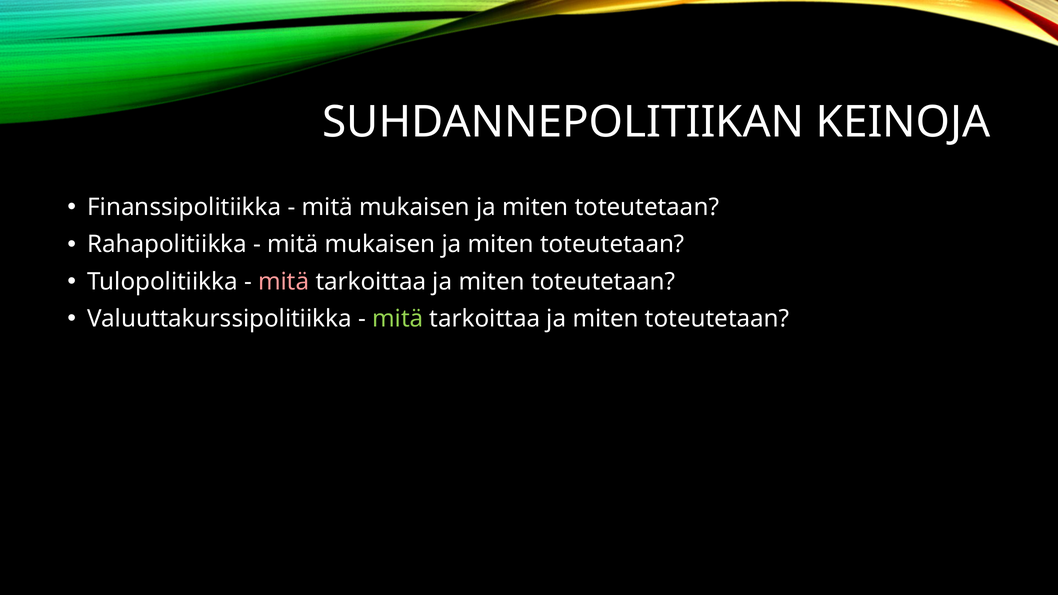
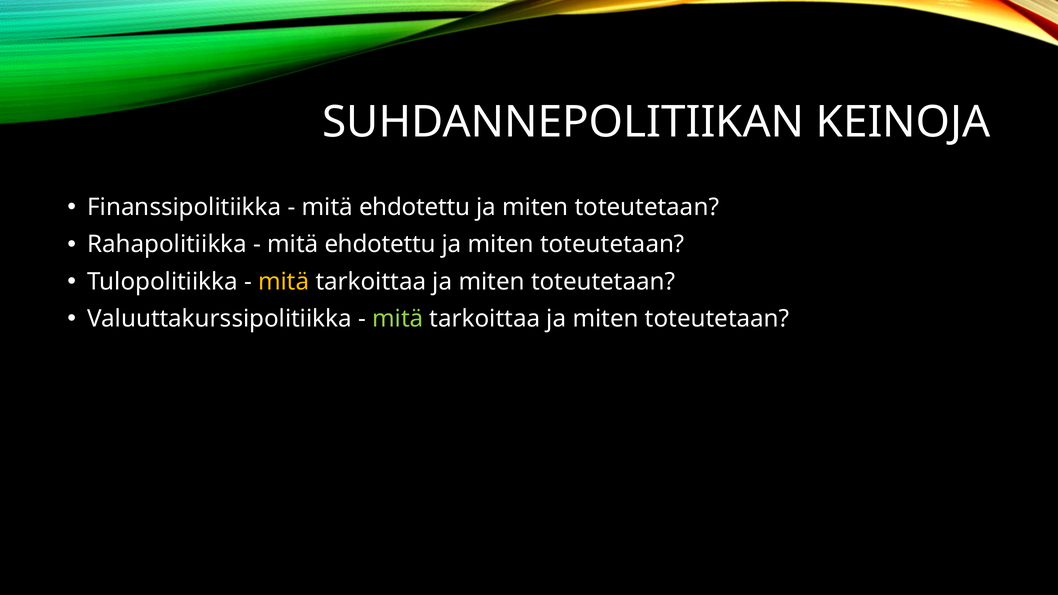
mukaisen at (414, 207): mukaisen -> ehdotettu
mukaisen at (380, 245): mukaisen -> ehdotettu
mitä at (284, 282) colour: pink -> yellow
